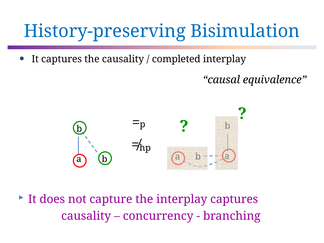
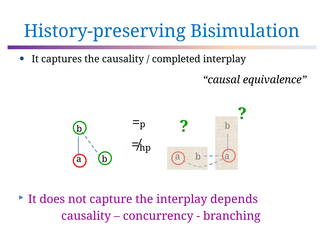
interplay captures: captures -> depends
